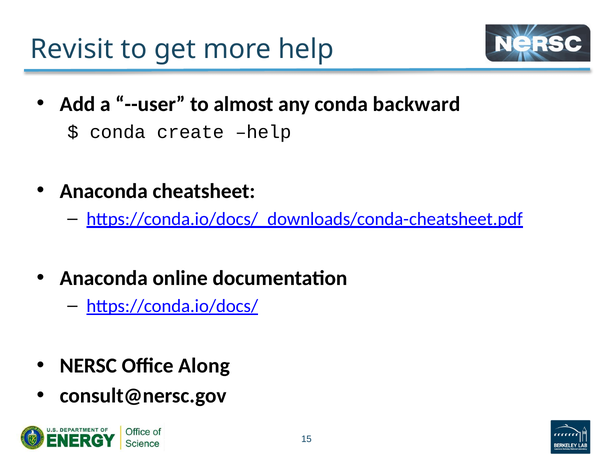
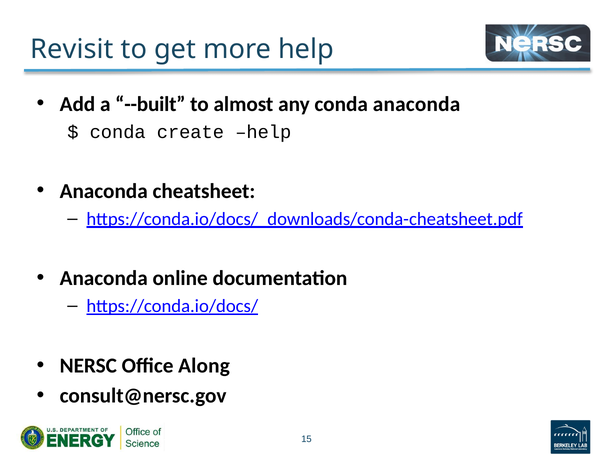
--user: --user -> --built
conda backward: backward -> anaconda
